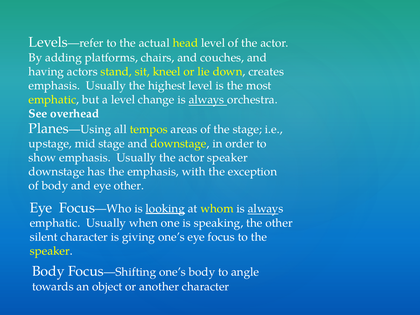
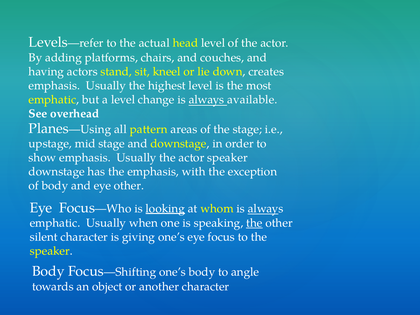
orchestra: orchestra -> available
tempos: tempos -> pattern
the at (254, 223) underline: none -> present
